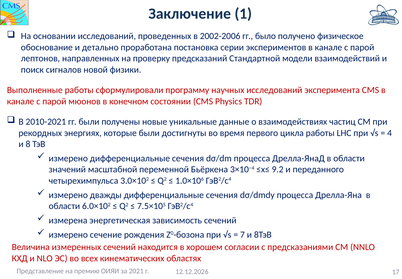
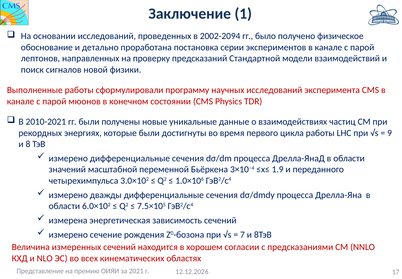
2002-2006: 2002-2006 -> 2002-2094
4: 4 -> 9
9.2: 9.2 -> 1.9
